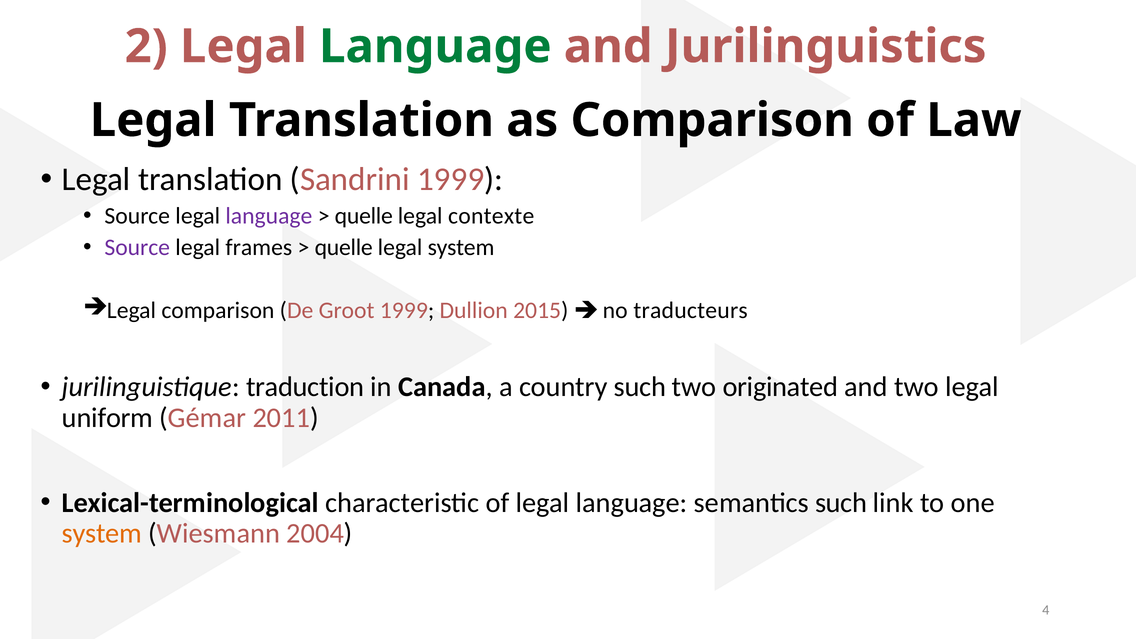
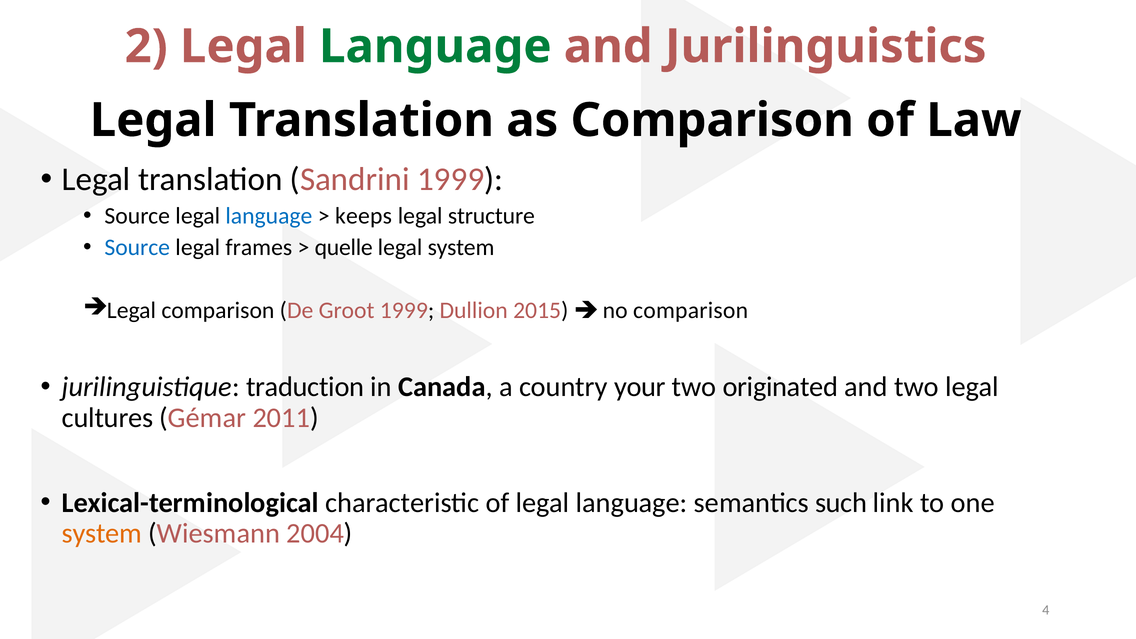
language at (269, 216) colour: purple -> blue
quelle at (364, 216): quelle -> keeps
contexte: contexte -> structure
Source at (137, 248) colour: purple -> blue
no traducteurs: traducteurs -> comparison
country such: such -> your
uniform: uniform -> cultures
